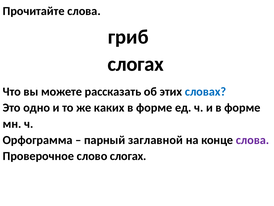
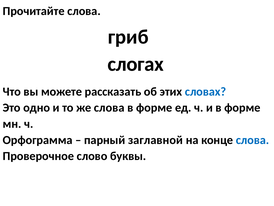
же каких: каких -> слова
слова at (253, 140) colour: purple -> blue
слово слогах: слогах -> буквы
